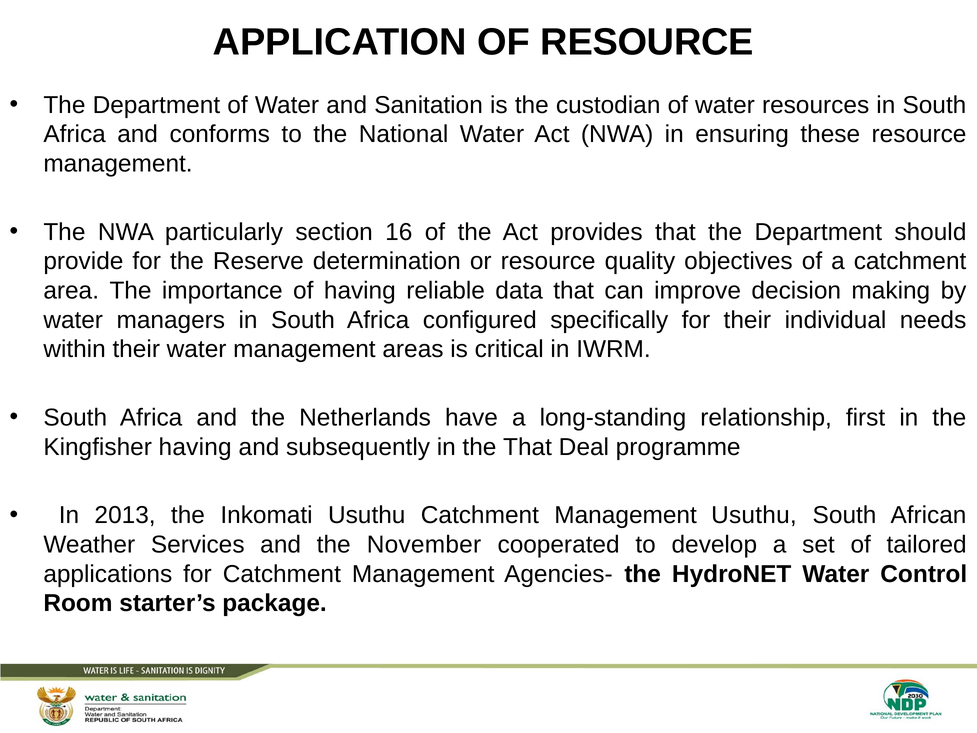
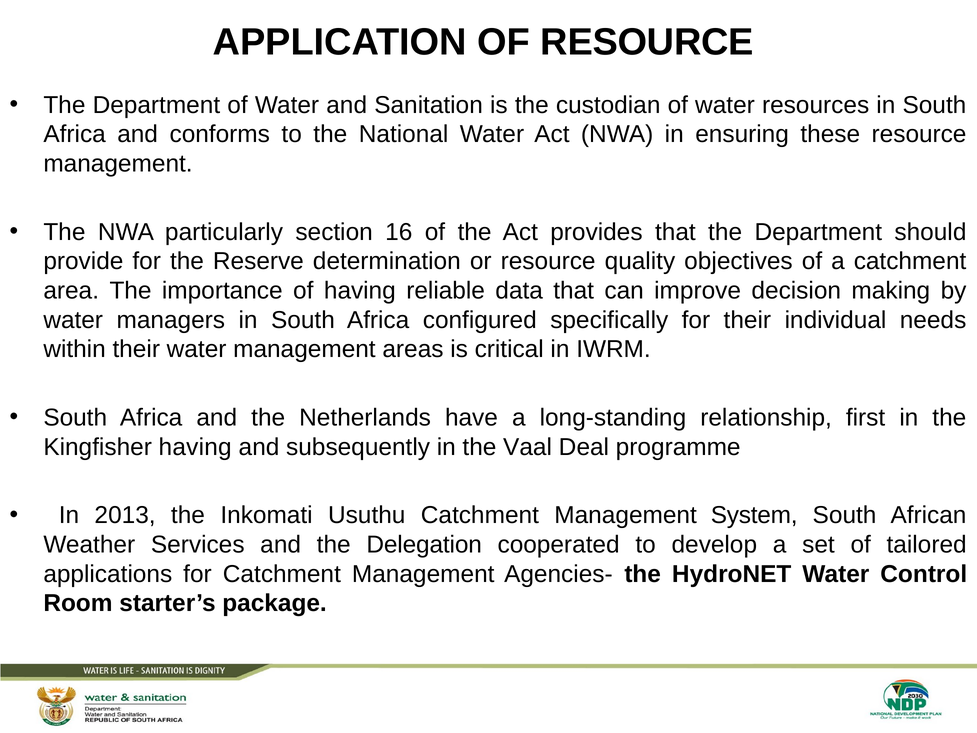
the That: That -> Vaal
Management Usuthu: Usuthu -> System
November: November -> Delegation
